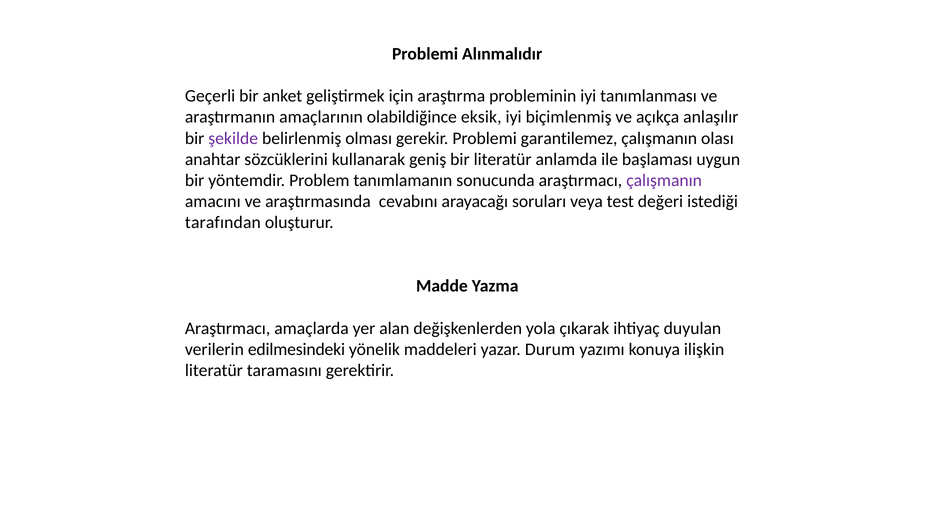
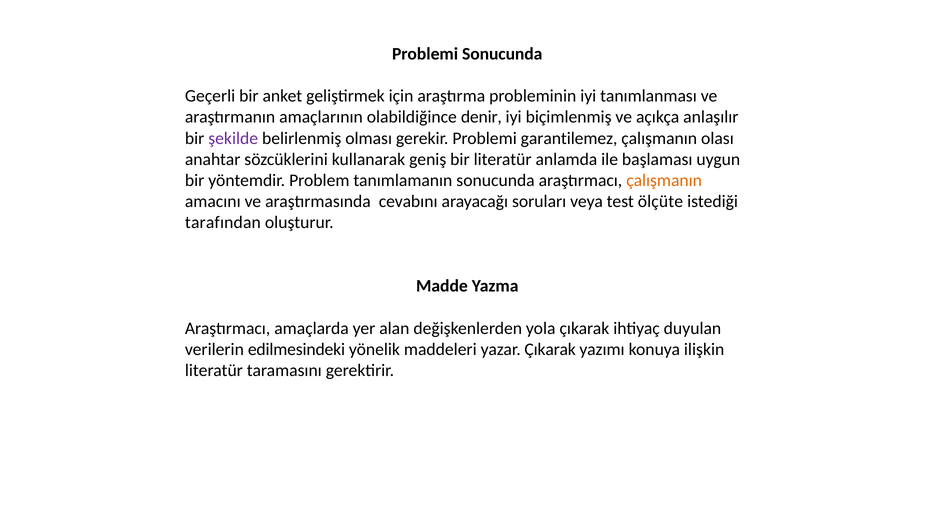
Problemi Alınmalıdır: Alınmalıdır -> Sonucunda
eksik: eksik -> denir
çalışmanın at (664, 181) colour: purple -> orange
değeri: değeri -> ölçüte
yazar Durum: Durum -> Çıkarak
